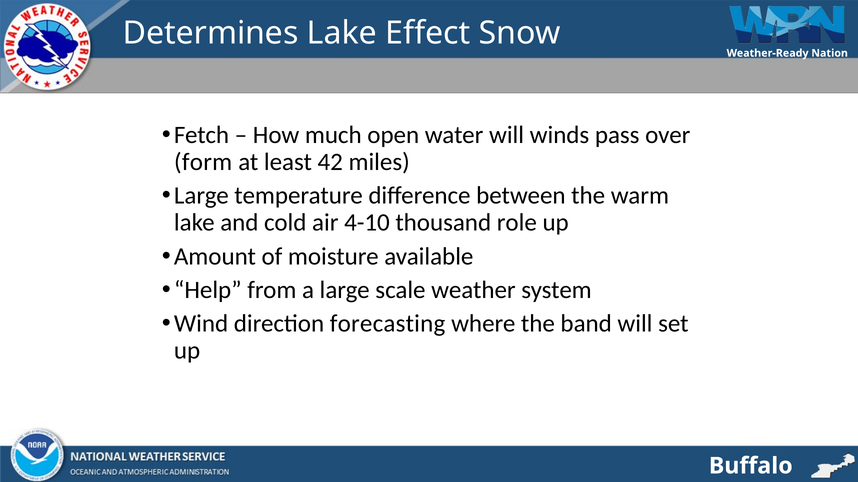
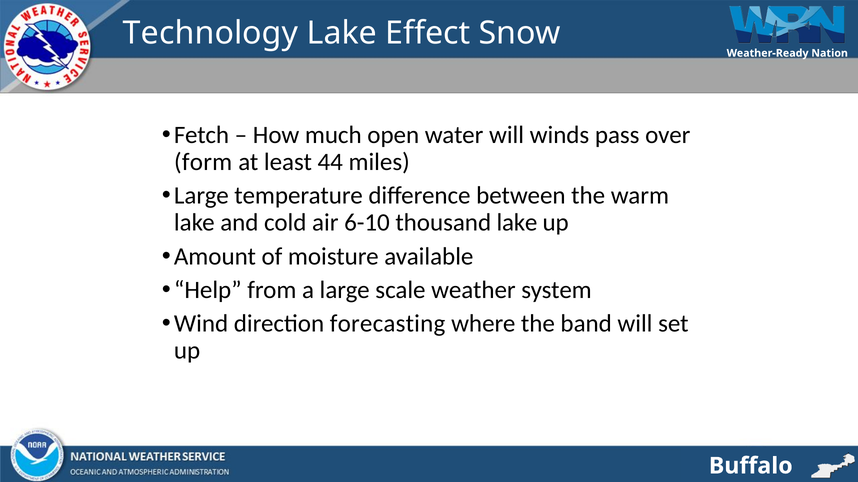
Determines: Determines -> Technology
42: 42 -> 44
4-10: 4-10 -> 6-10
thousand role: role -> lake
